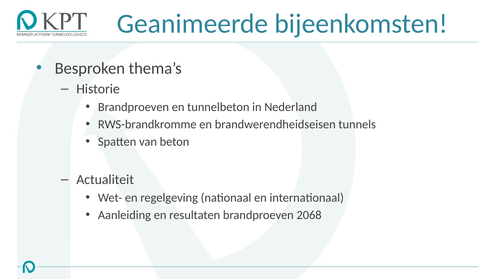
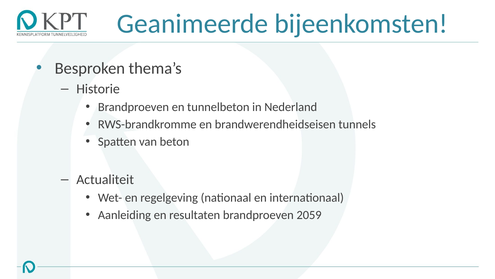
2068: 2068 -> 2059
